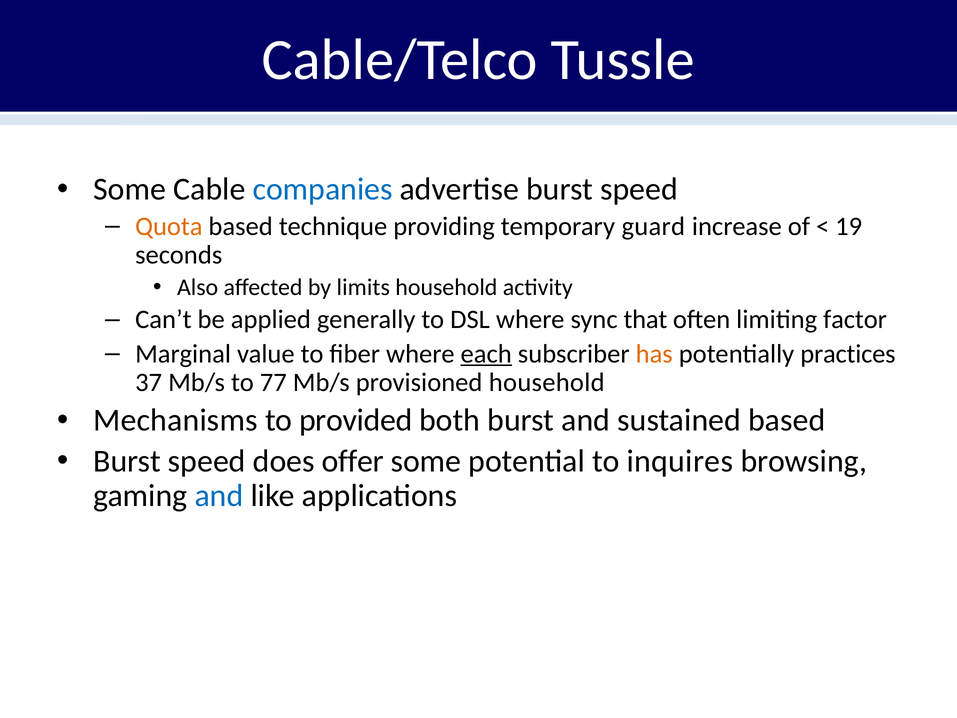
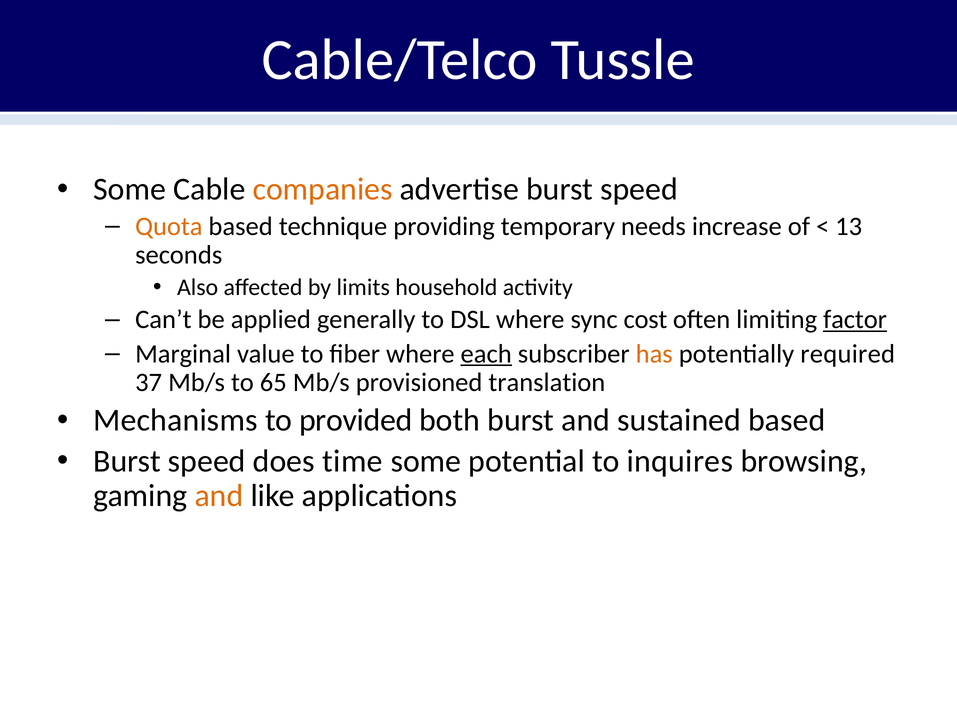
companies colour: blue -> orange
guard: guard -> needs
19: 19 -> 13
that: that -> cost
factor underline: none -> present
practices: practices -> required
77: 77 -> 65
provisioned household: household -> translation
offer: offer -> time
and at (219, 495) colour: blue -> orange
